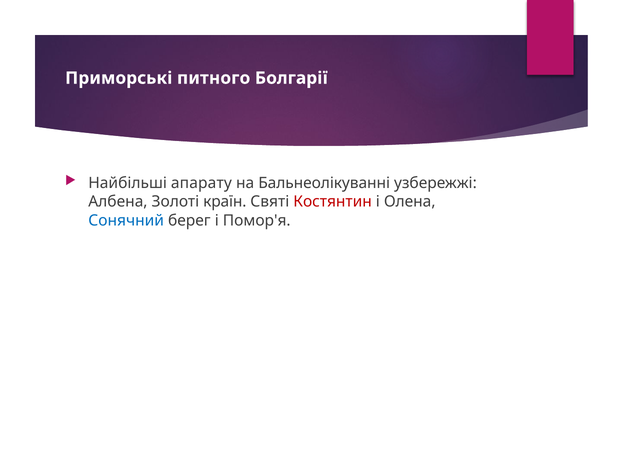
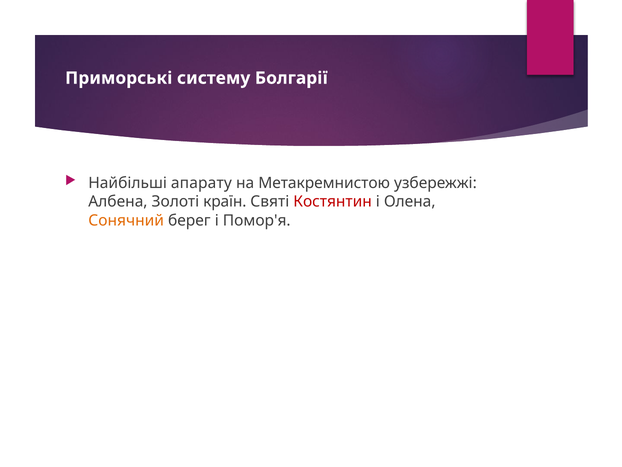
питного: питного -> систему
Бальнеолікуванні: Бальнеолікуванні -> Метакремнистою
Сонячний colour: blue -> orange
